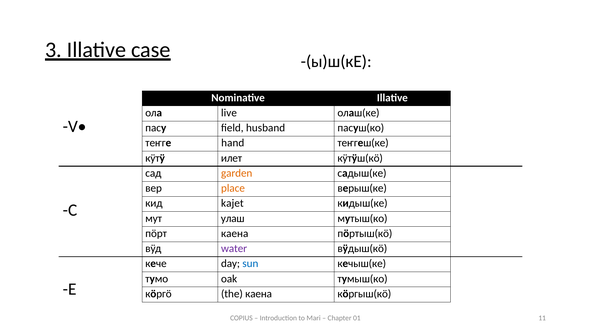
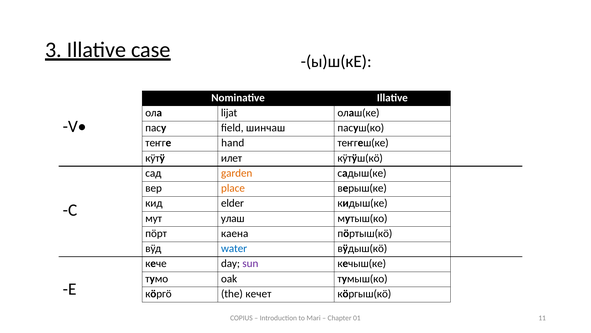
live: live -> lijat
husband: husband -> шинчаш
kajet: kajet -> elder
water colour: purple -> blue
sun colour: blue -> purple
the каена: каена -> кечет
